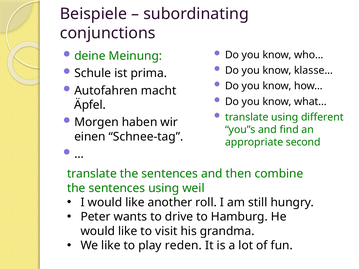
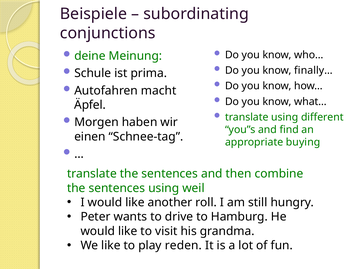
klasse…: klasse… -> finally…
second: second -> buying
